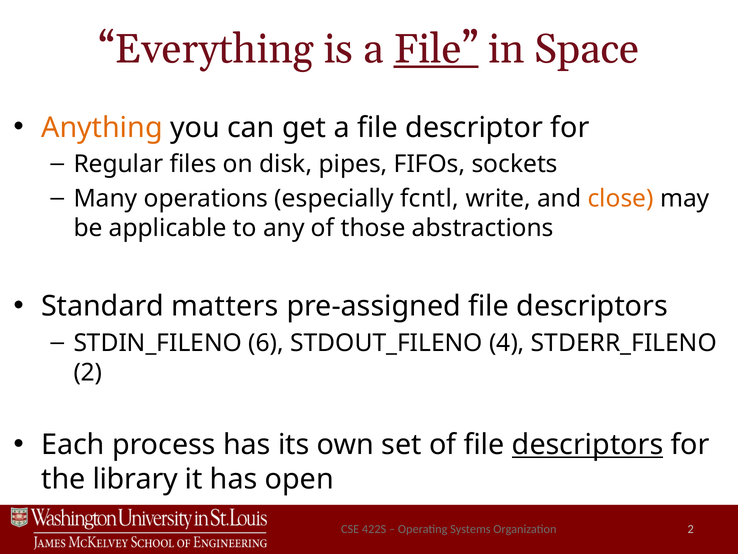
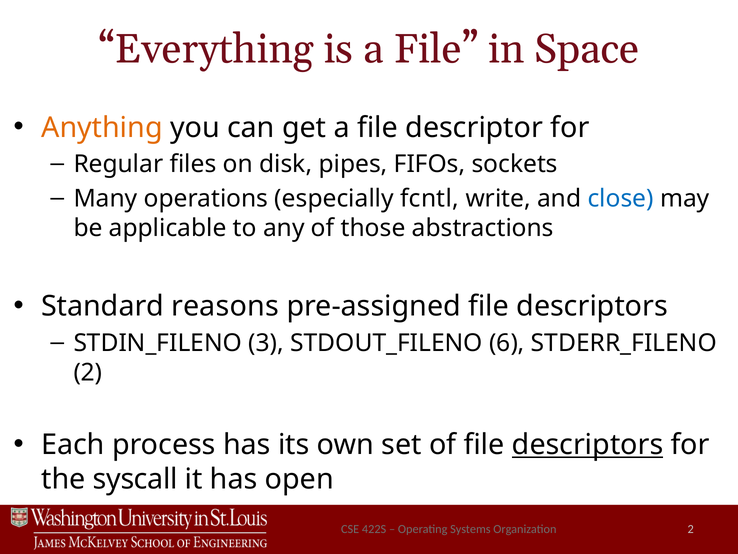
File at (436, 49) underline: present -> none
close colour: orange -> blue
matters: matters -> reasons
6: 6 -> 3
4: 4 -> 6
library: library -> syscall
